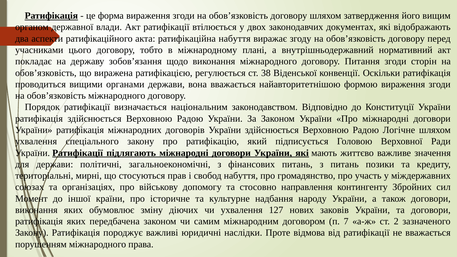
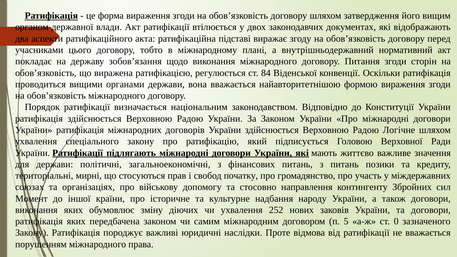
ратифікаційна набуття: набуття -> підставі
38: 38 -> 84
свобод набуття: набуття -> початку
127: 127 -> 252
7: 7 -> 5
2: 2 -> 0
